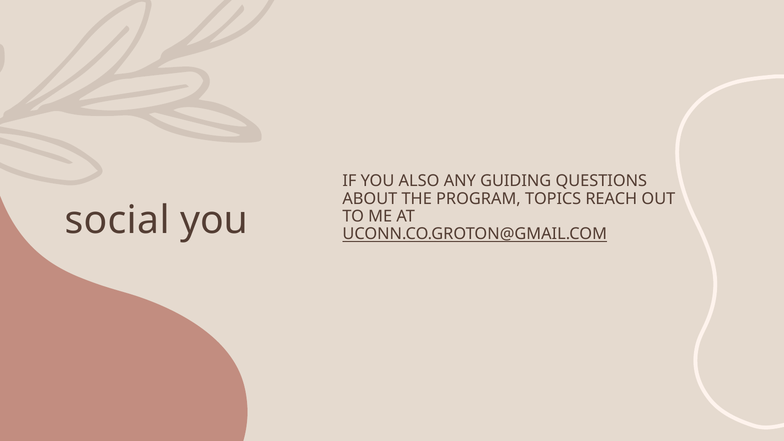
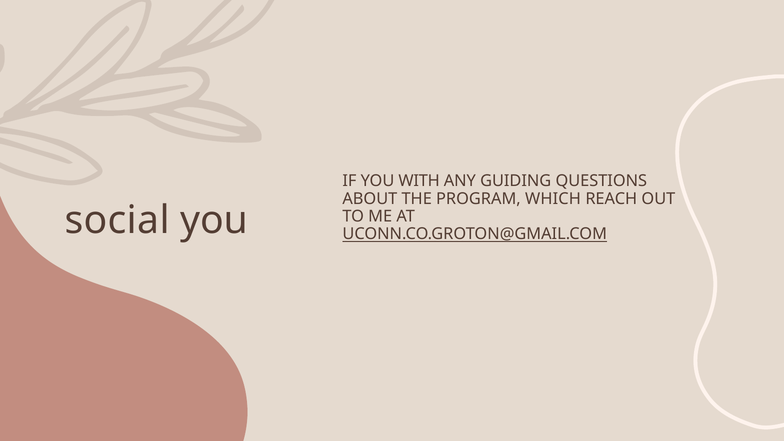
ALSO: ALSO -> WITH
TOPICS: TOPICS -> WHICH
